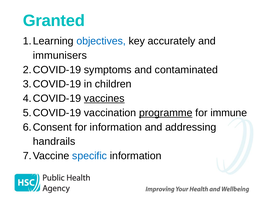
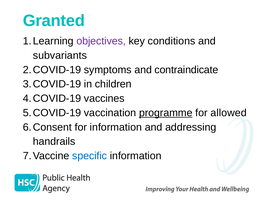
objectives colour: blue -> purple
accurately: accurately -> conditions
immunisers: immunisers -> subvariants
contaminated: contaminated -> contraindicate
vaccines underline: present -> none
immune: immune -> allowed
